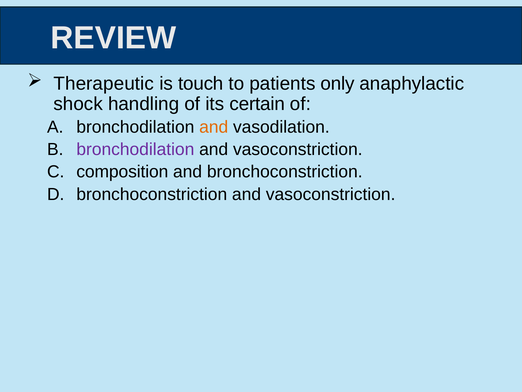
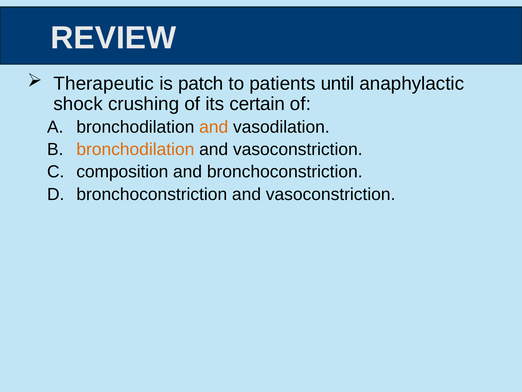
touch: touch -> patch
only: only -> until
handling: handling -> crushing
bronchodilation at (135, 149) colour: purple -> orange
